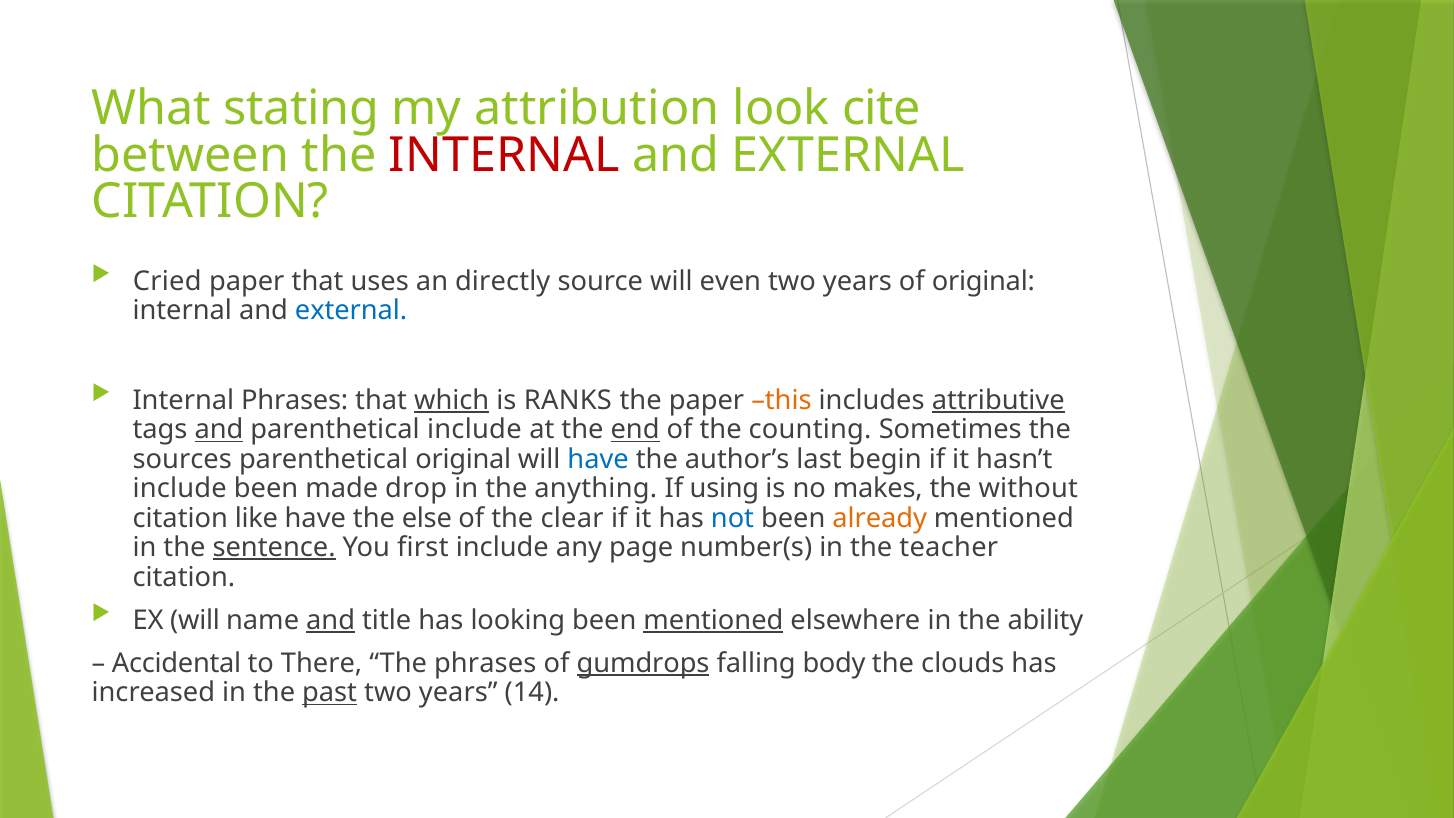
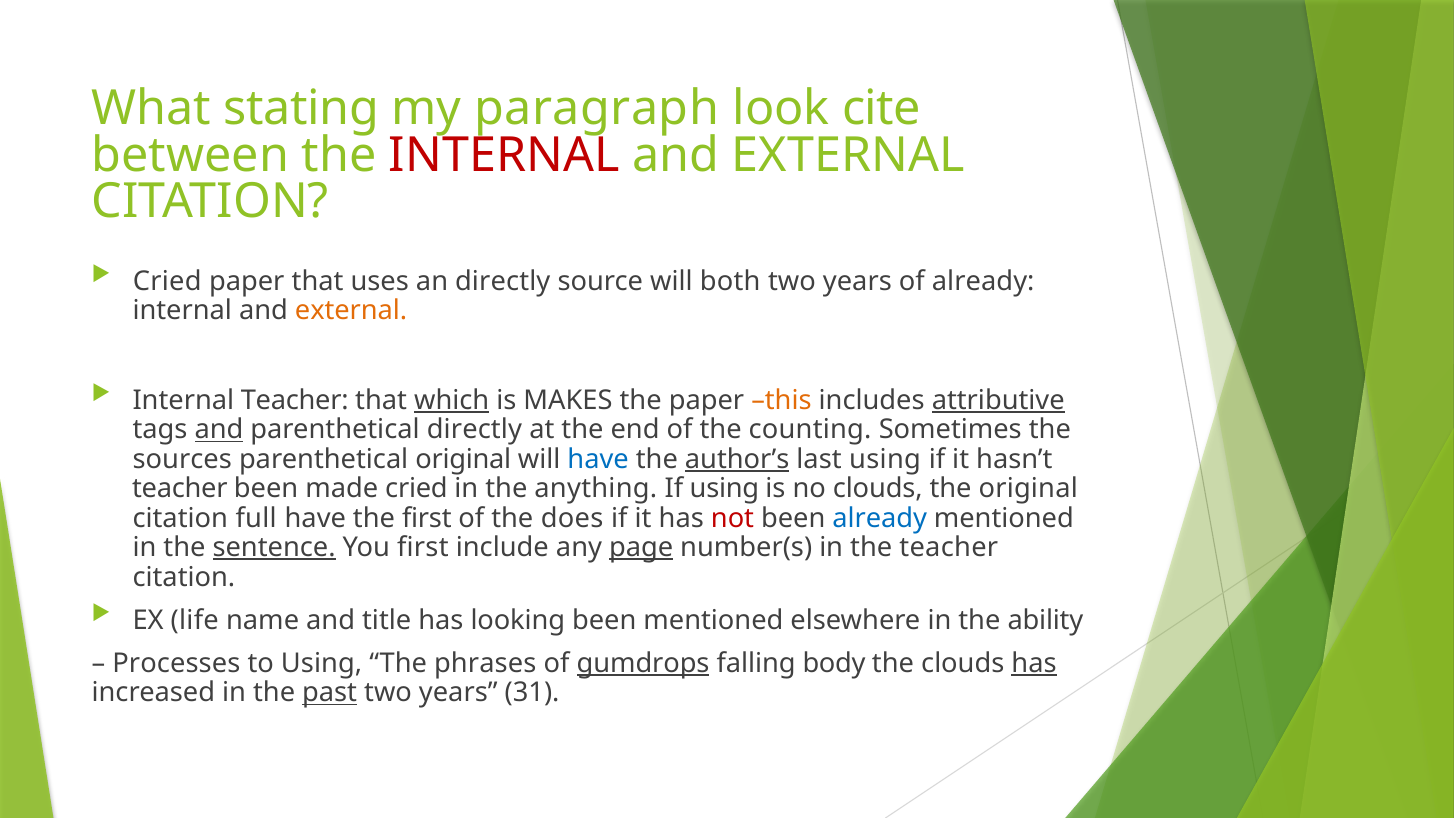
attribution: attribution -> paragraph
even: even -> both
of original: original -> already
external at (351, 311) colour: blue -> orange
Internal Phrases: Phrases -> Teacher
RANKS: RANKS -> MAKES
parenthetical include: include -> directly
end underline: present -> none
author’s underline: none -> present
last begin: begin -> using
include at (180, 489): include -> teacher
made drop: drop -> cried
no makes: makes -> clouds
the without: without -> original
like: like -> full
the else: else -> first
clear: clear -> does
not colour: blue -> red
already at (880, 518) colour: orange -> blue
page underline: none -> present
EX will: will -> life
and at (331, 620) underline: present -> none
mentioned at (713, 620) underline: present -> none
Accidental: Accidental -> Processes
to There: There -> Using
has at (1034, 663) underline: none -> present
14: 14 -> 31
